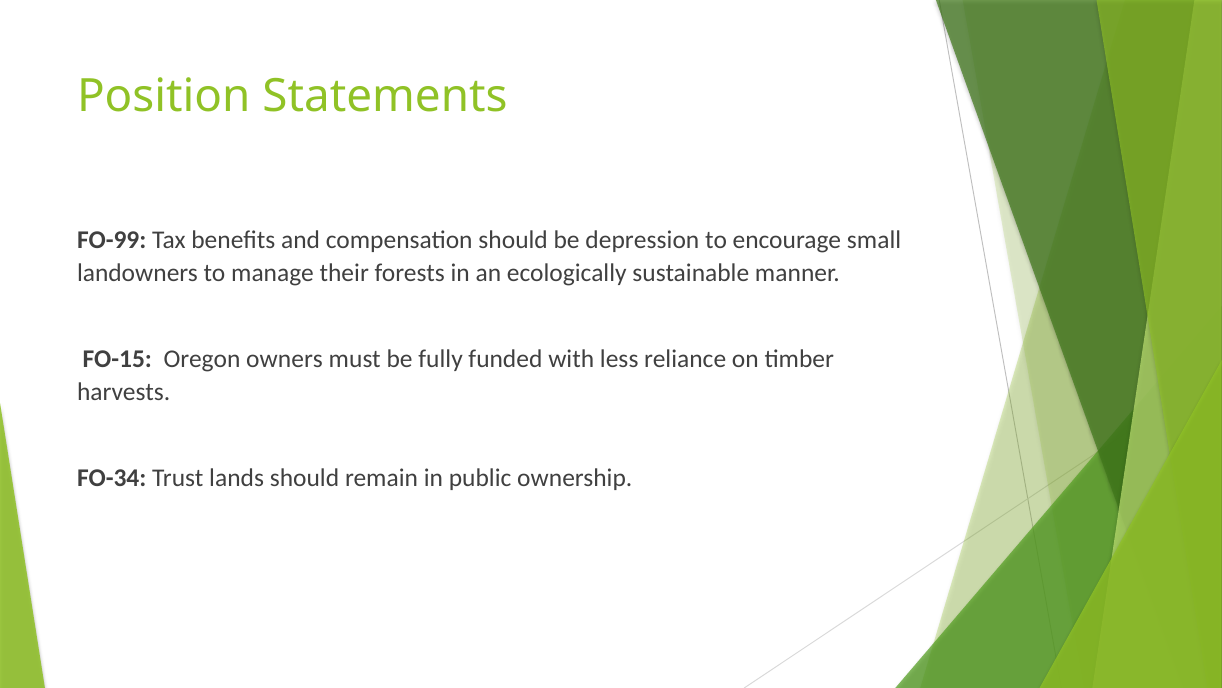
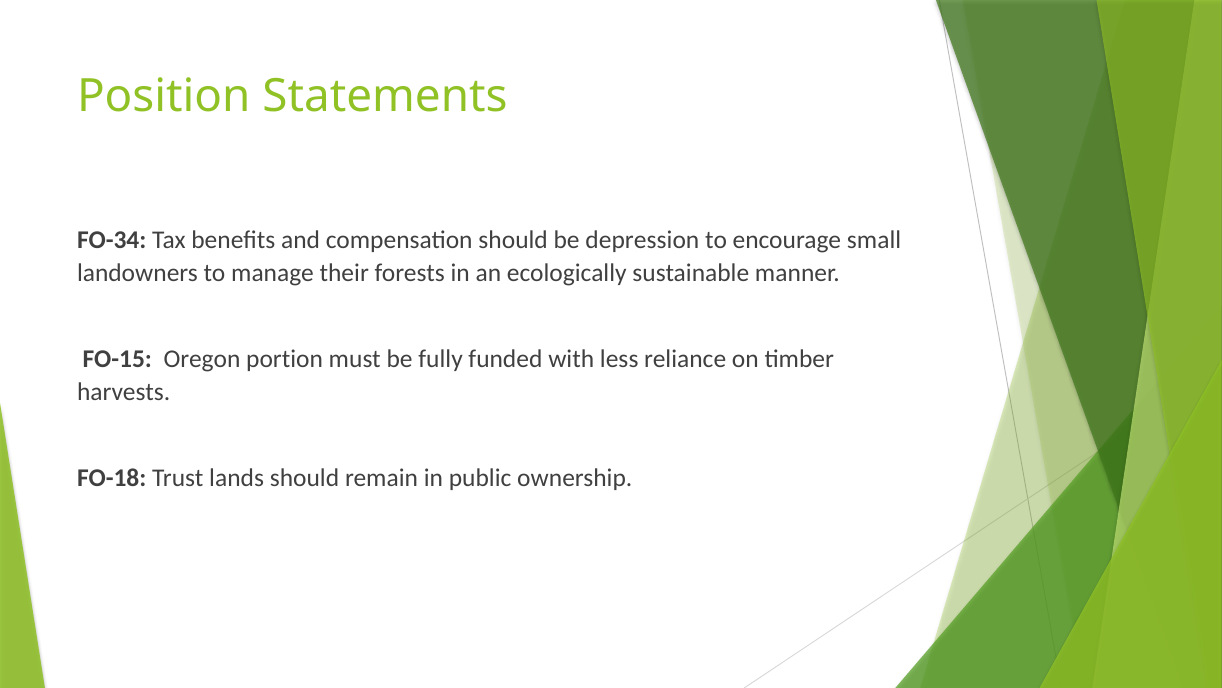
FO-99: FO-99 -> FO-34
owners: owners -> portion
FO-34: FO-34 -> FO-18
